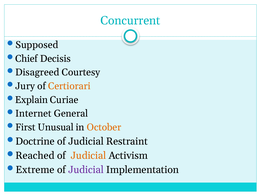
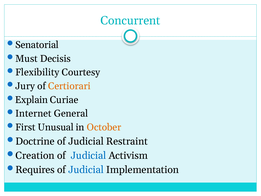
Supposed: Supposed -> Senatorial
Chief: Chief -> Must
Disagreed: Disagreed -> Flexibility
Reached: Reached -> Creation
Judicial at (88, 155) colour: orange -> blue
Extreme: Extreme -> Requires
Judicial at (86, 170) colour: purple -> blue
